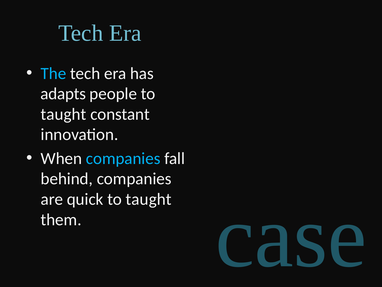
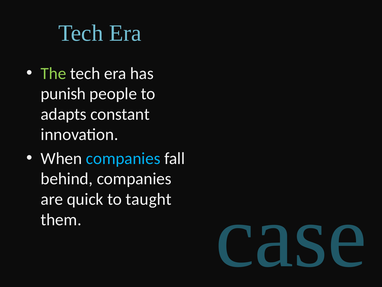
The colour: light blue -> light green
adapts: adapts -> punish
taught at (64, 114): taught -> adapts
